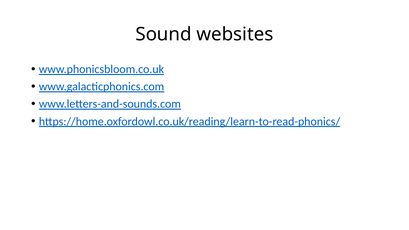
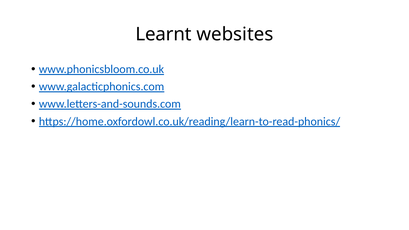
Sound: Sound -> Learnt
